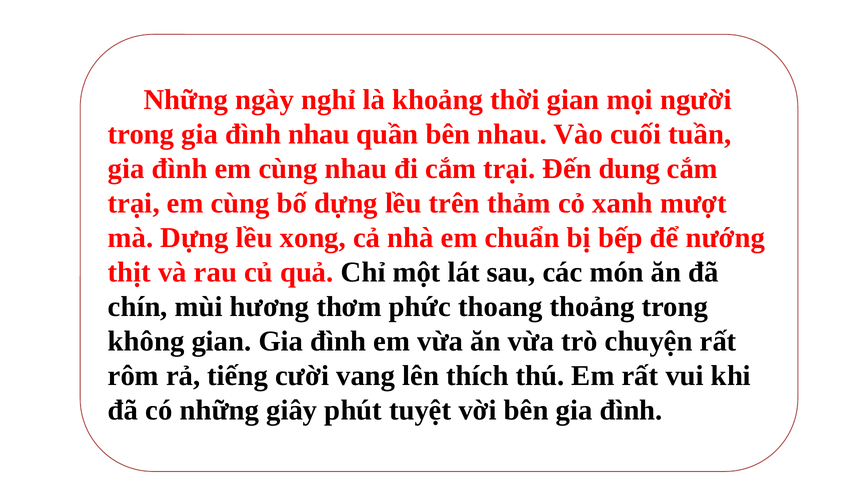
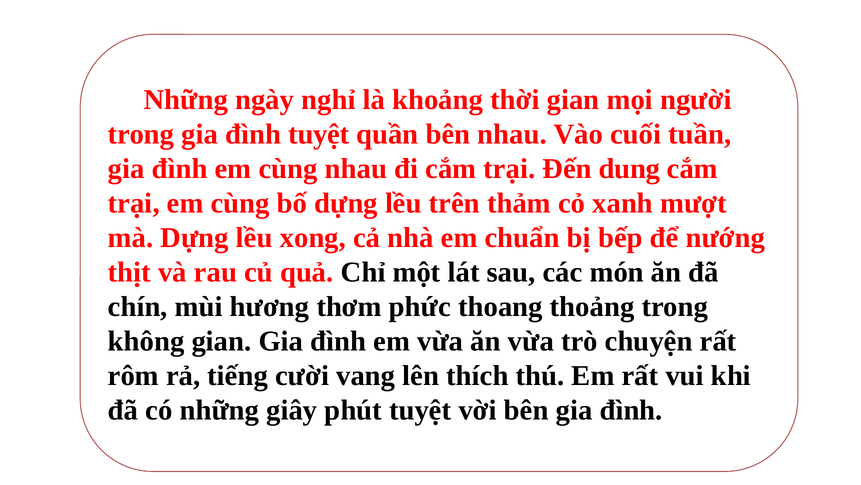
đình nhau: nhau -> tuyệt
